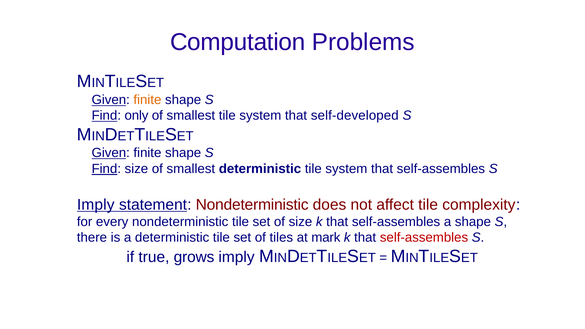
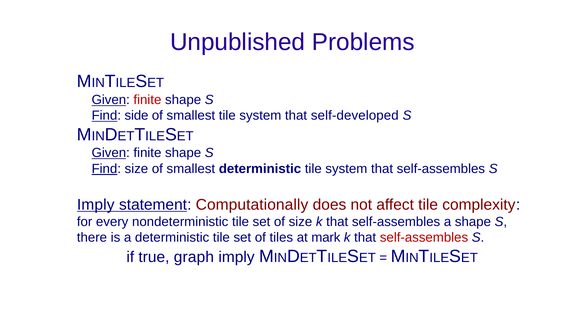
Computation: Computation -> Unpublished
finite at (147, 100) colour: orange -> red
only: only -> side
statement Nondeterministic: Nondeterministic -> Computationally
grows: grows -> graph
